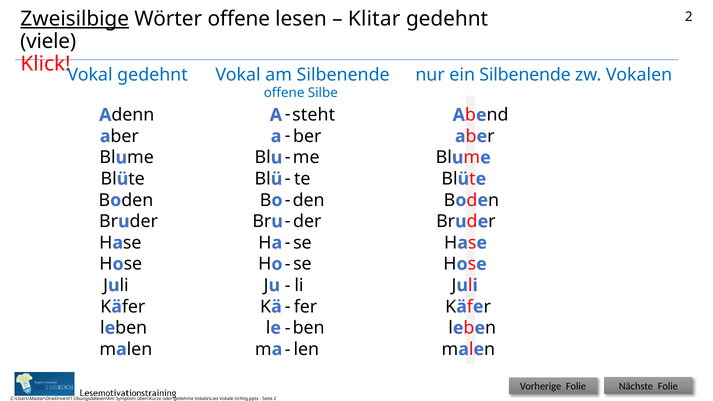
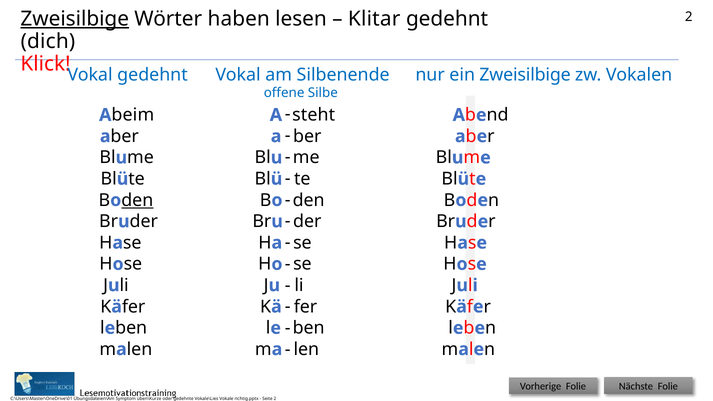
Wörter offene: offene -> haben
viele: viele -> dich
ein Silbenende: Silbenende -> Zweisilbige
denn: denn -> beim
den at (137, 200) underline: none -> present
